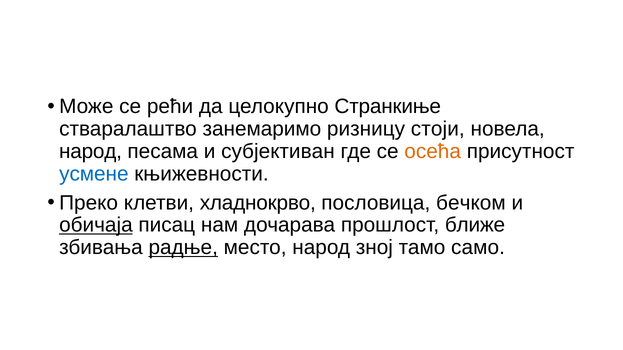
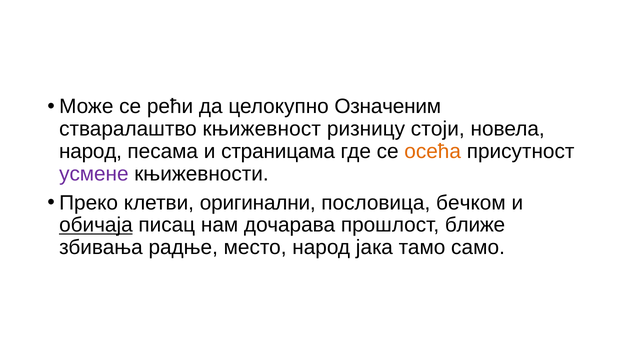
Странкиње: Странкиње -> Означеним
занемаримо: занемаримо -> књижевност
субјективан: субјективан -> страницама
усмене colour: blue -> purple
хладнокрво: хладнокрво -> оригинални
радње underline: present -> none
зној: зној -> јака
